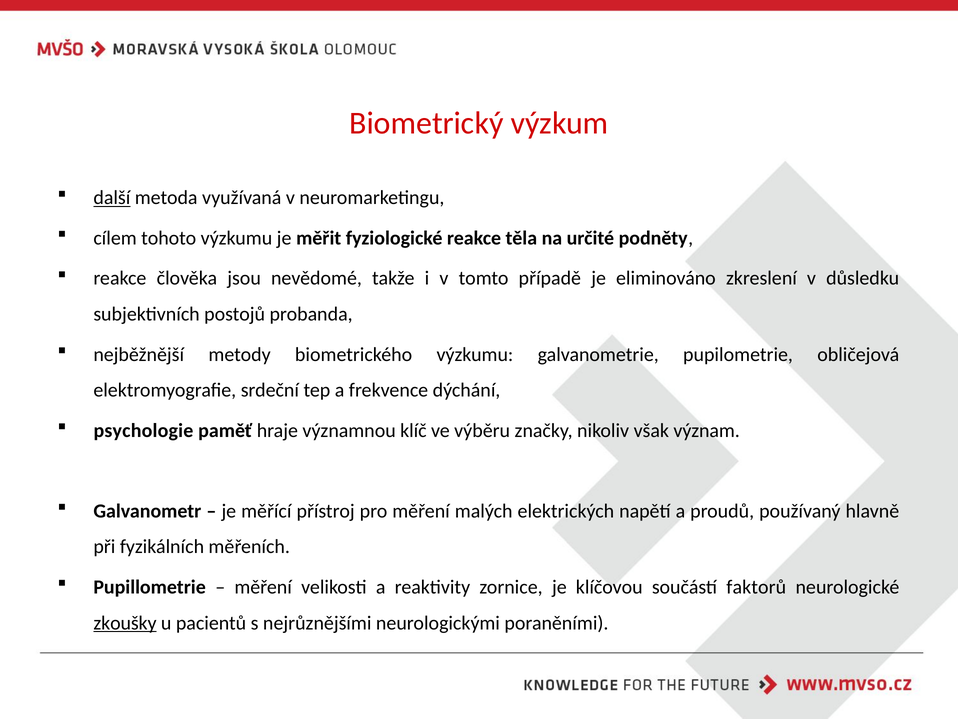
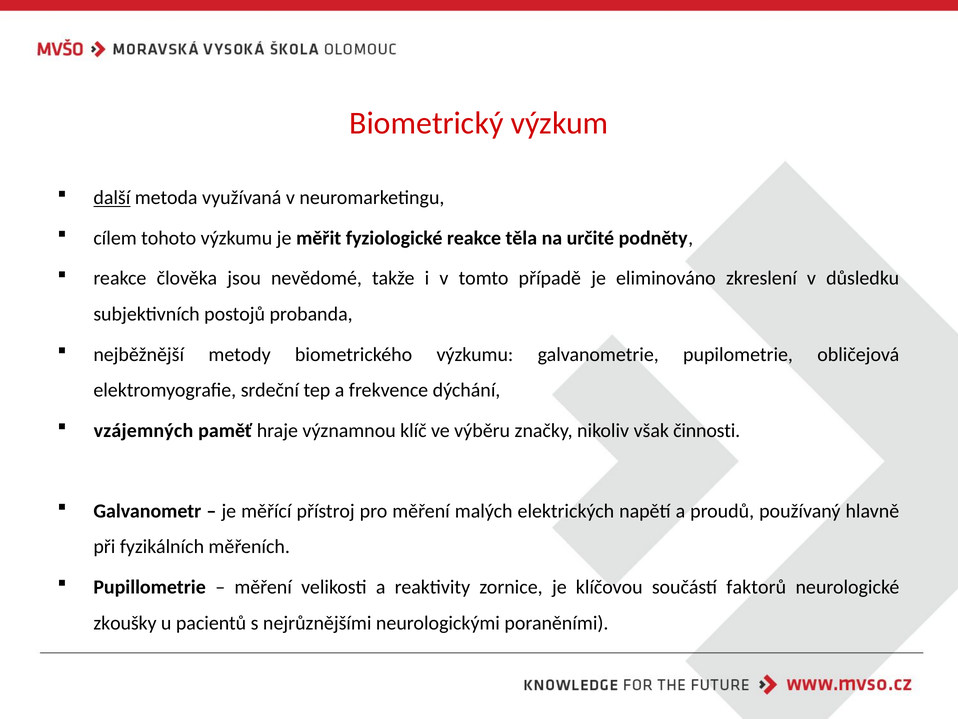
psychologie: psychologie -> vzájemných
význam: význam -> činnosti
zkoušky underline: present -> none
